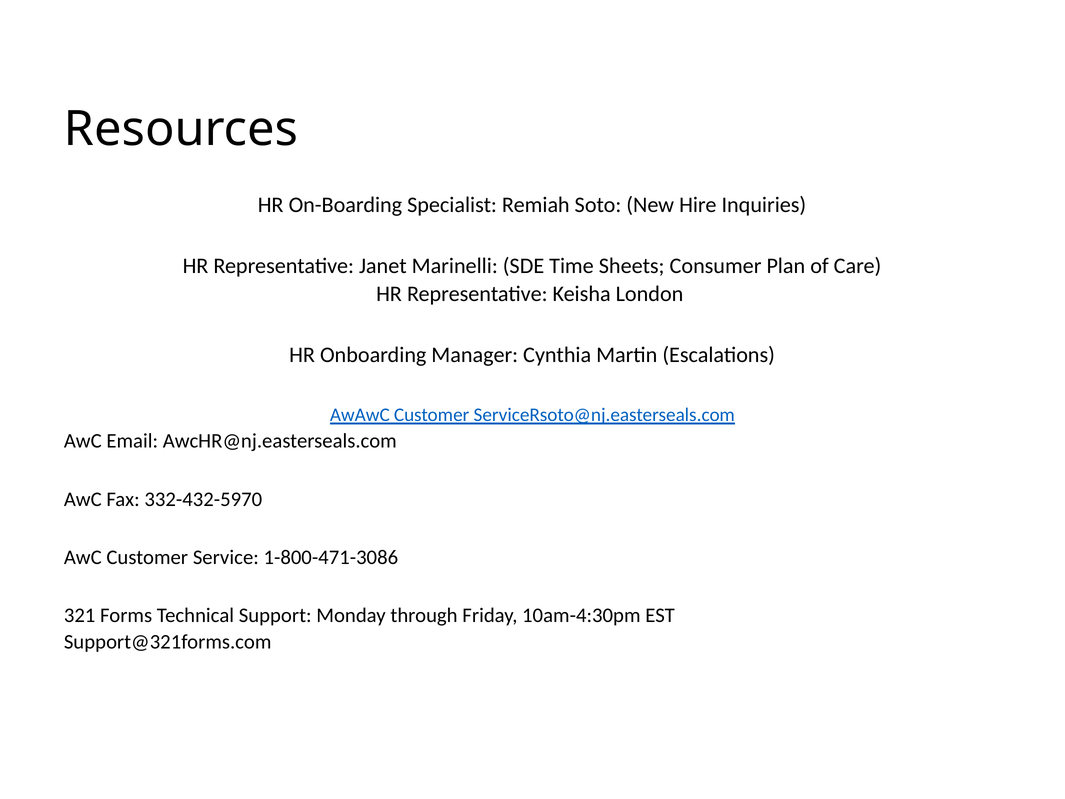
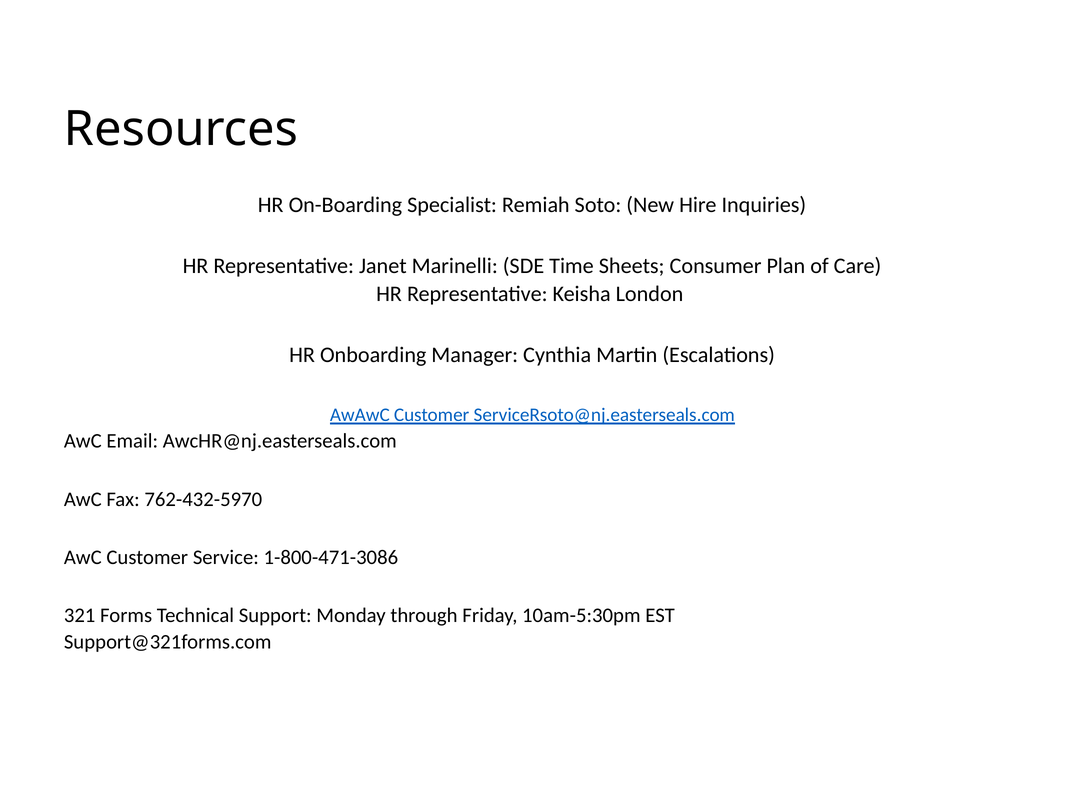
332-432-5970: 332-432-5970 -> 762-432-5970
10am-4:30pm: 10am-4:30pm -> 10am-5:30pm
